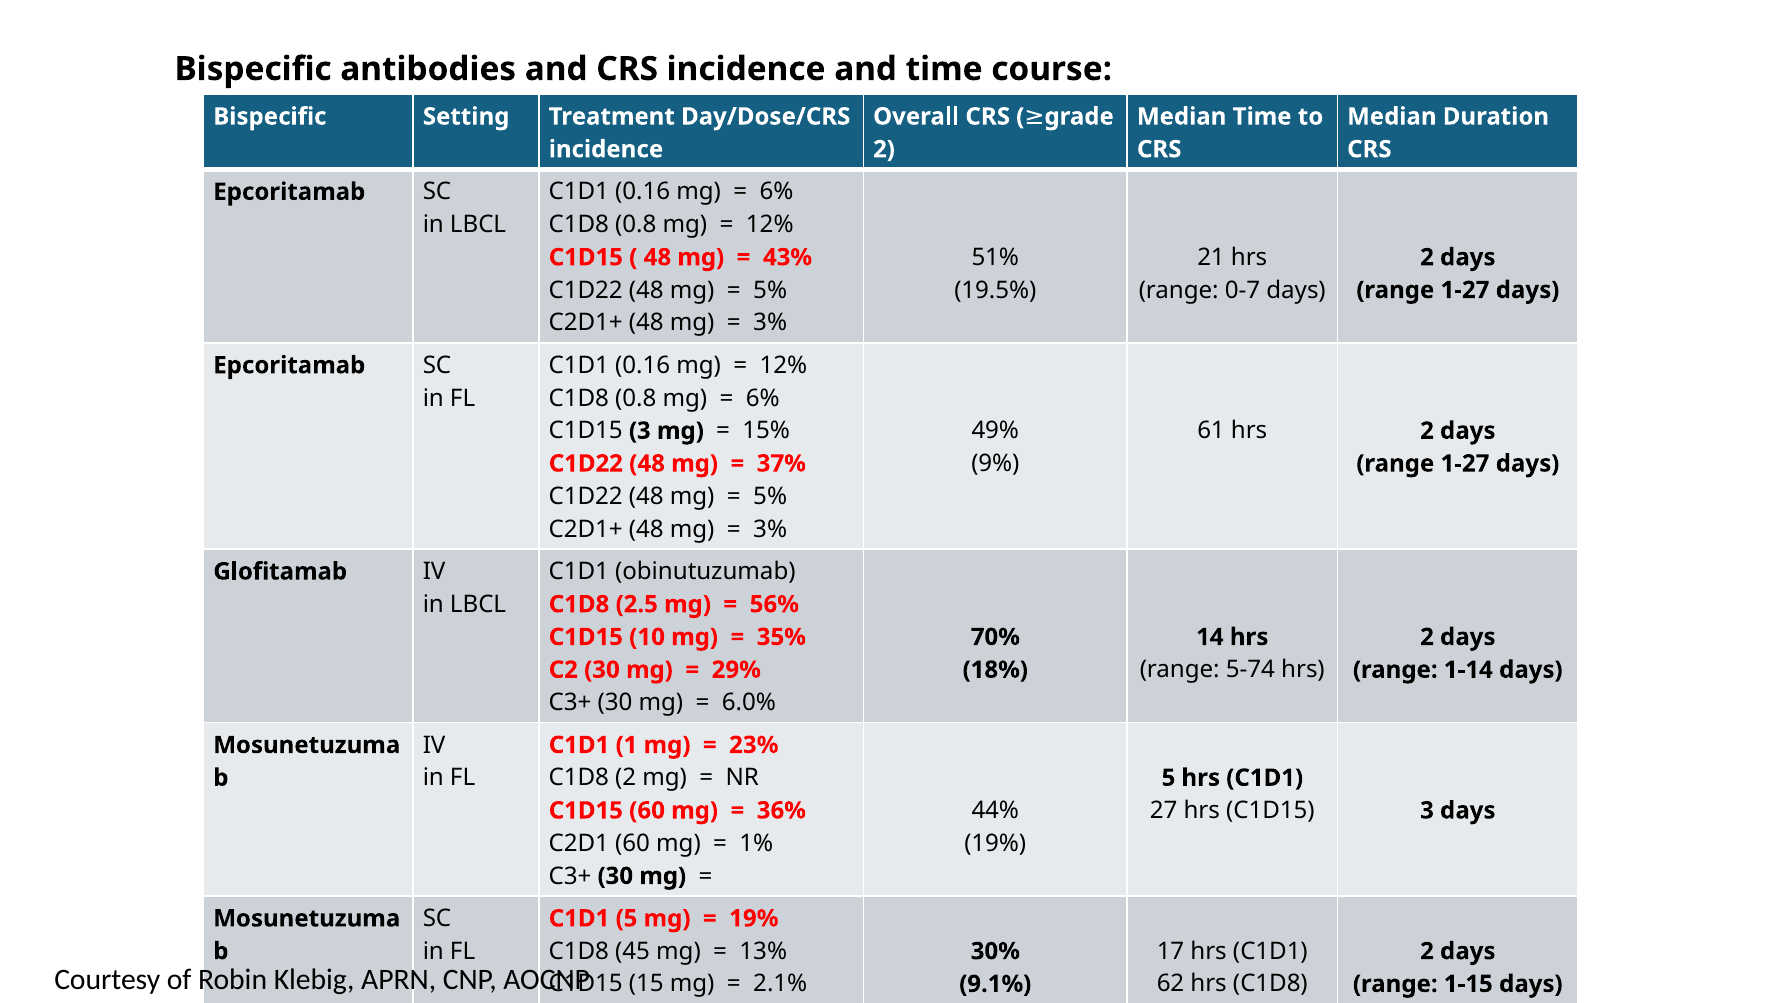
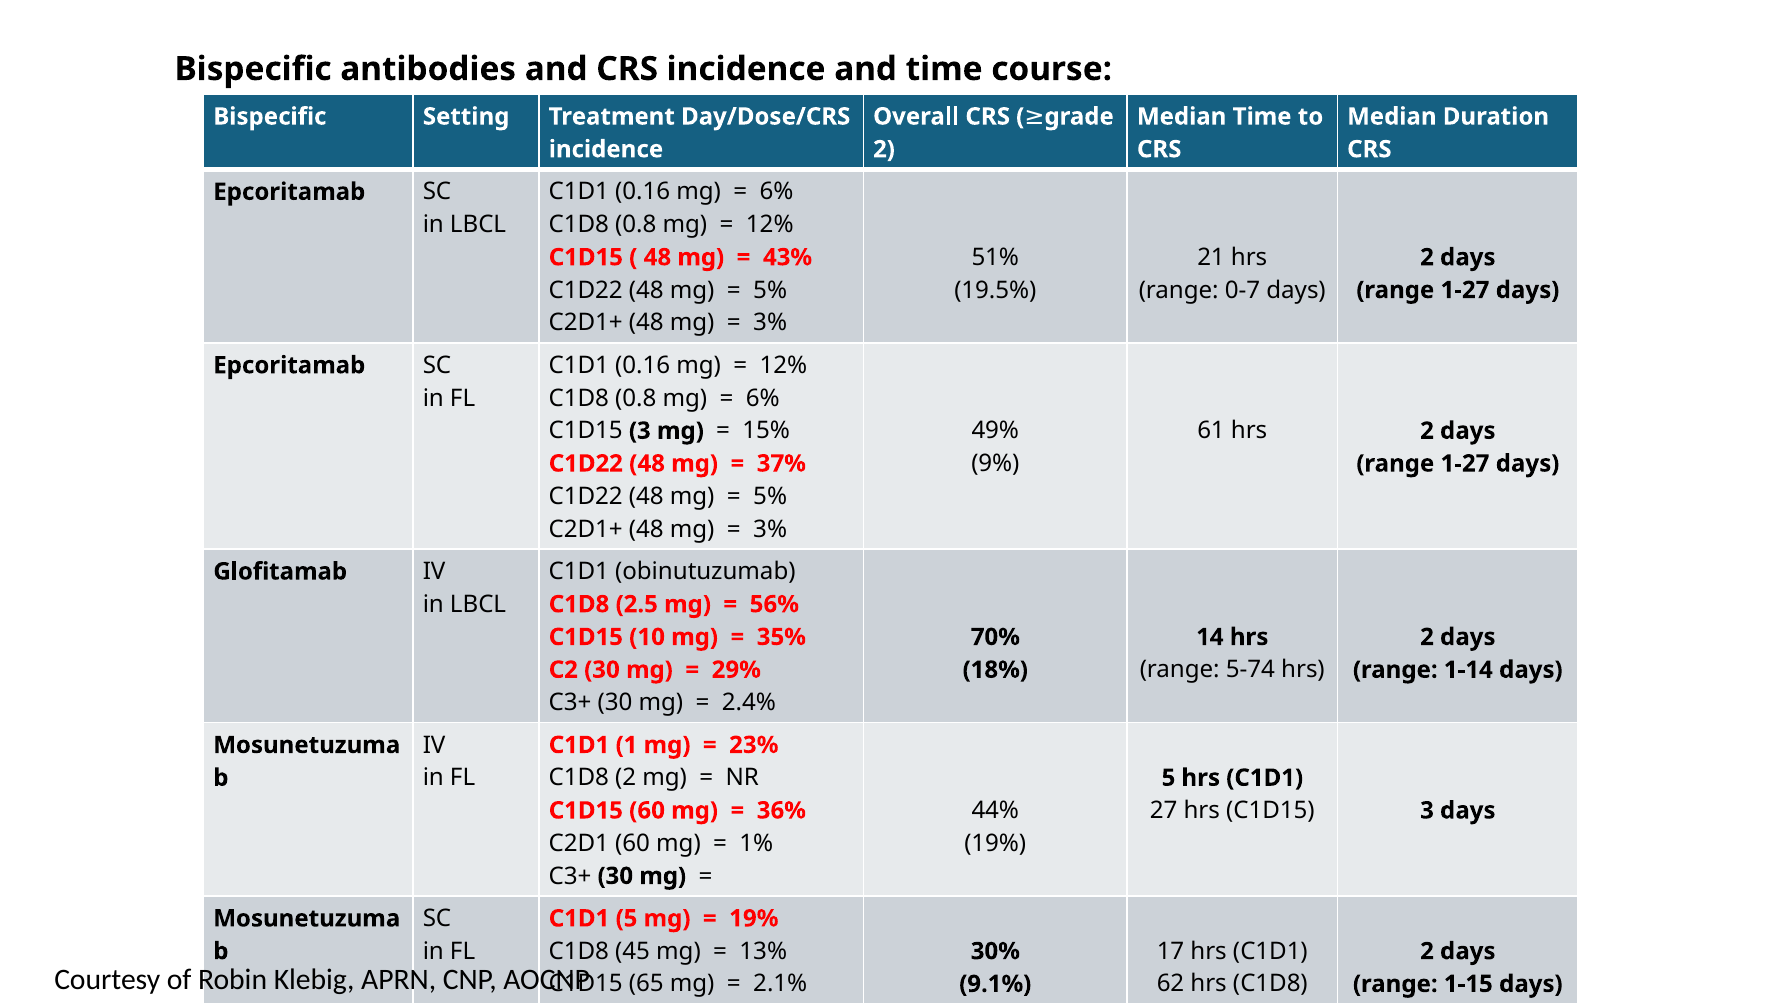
6.0%: 6.0% -> 2.4%
15: 15 -> 65
